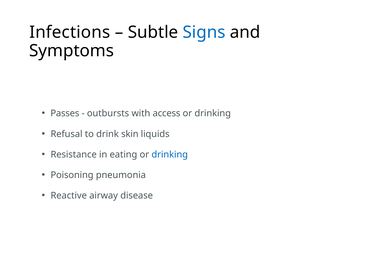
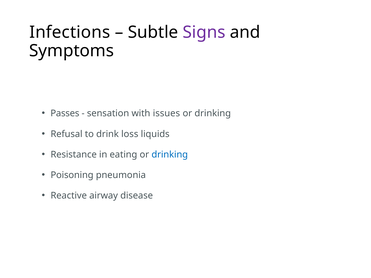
Signs colour: blue -> purple
outbursts: outbursts -> sensation
access: access -> issues
skin: skin -> loss
